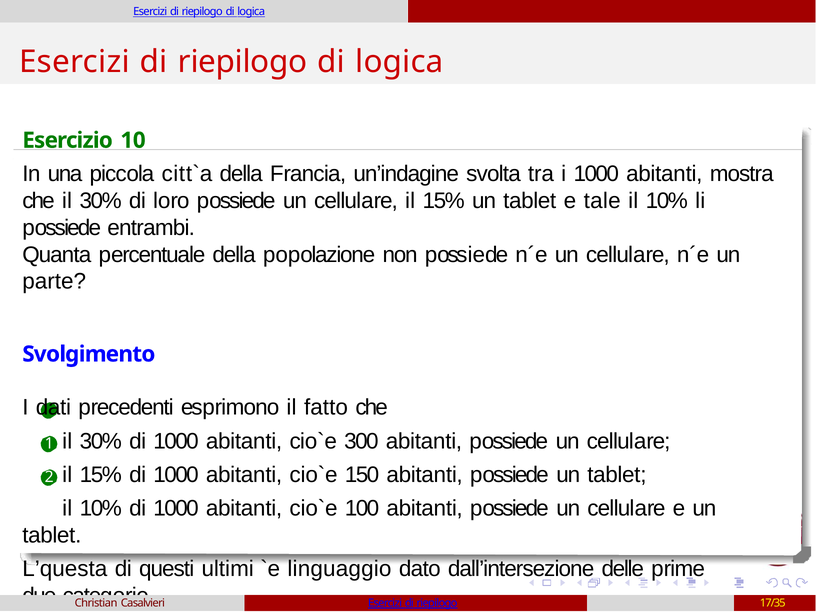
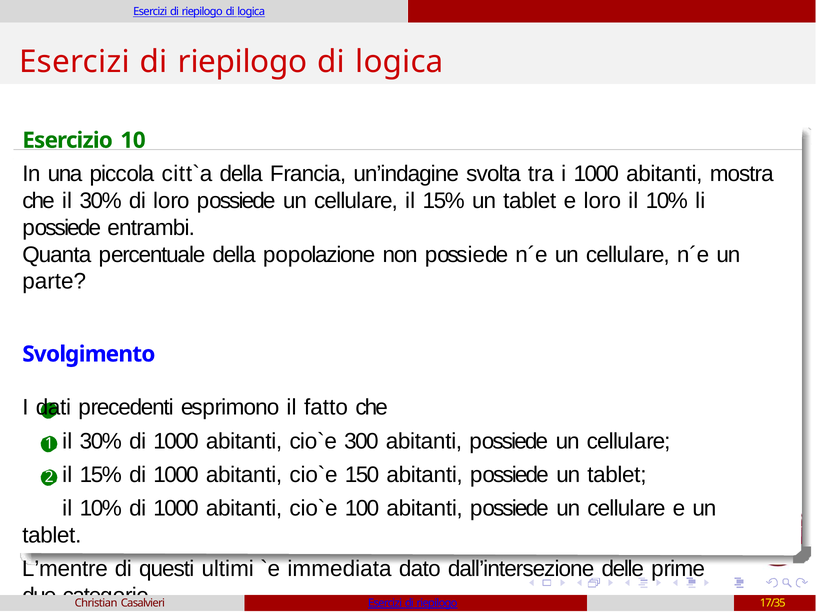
e tale: tale -> loro
L’questa: L’questa -> L’mentre
linguaggio: linguaggio -> immediata
